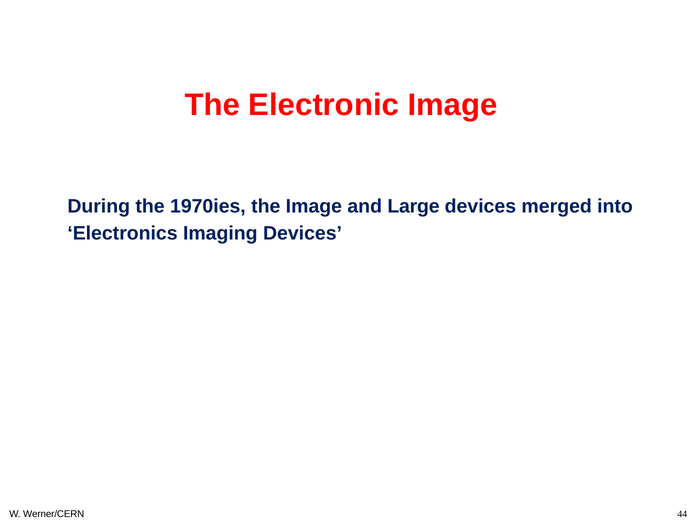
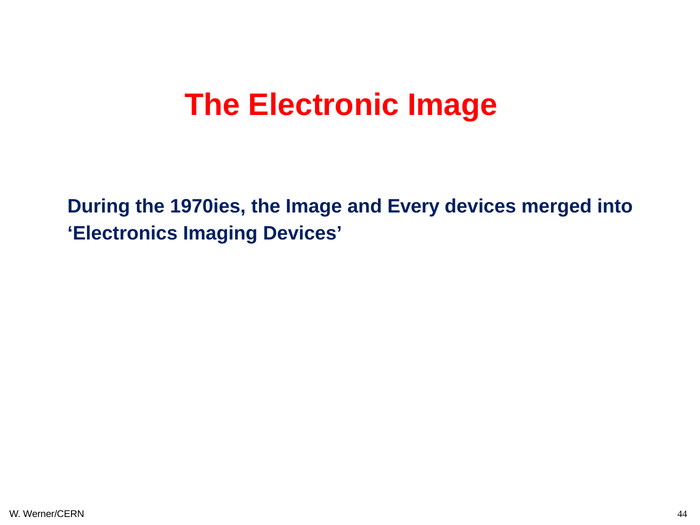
Large: Large -> Every
